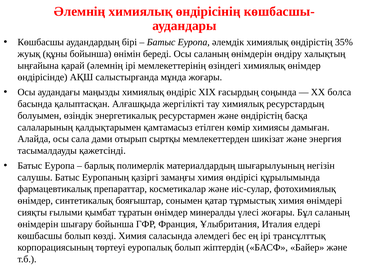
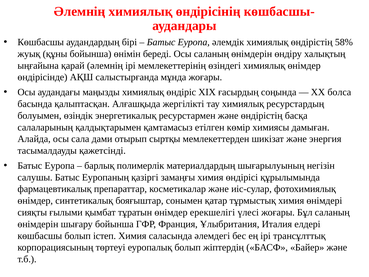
35%: 35% -> 58%
минералды: минералды -> ерекшелігі
көзді: көзді -> істеп
